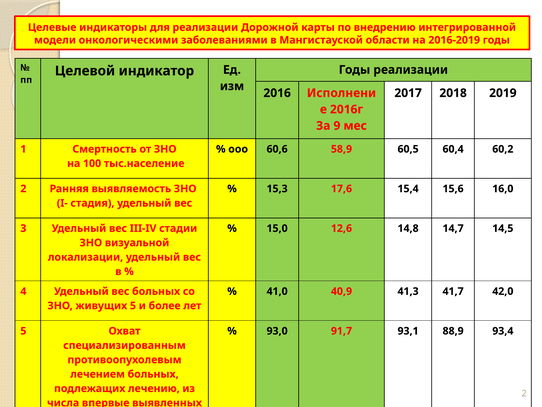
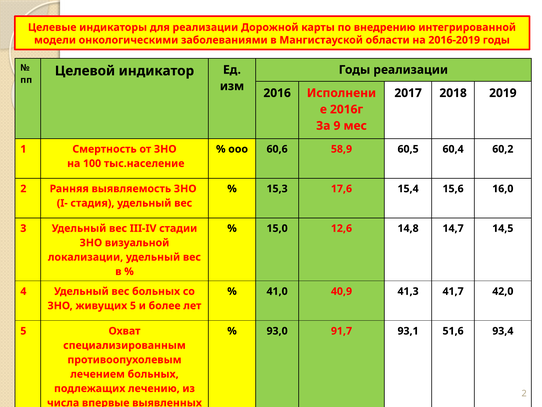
88,9: 88,9 -> 51,6
